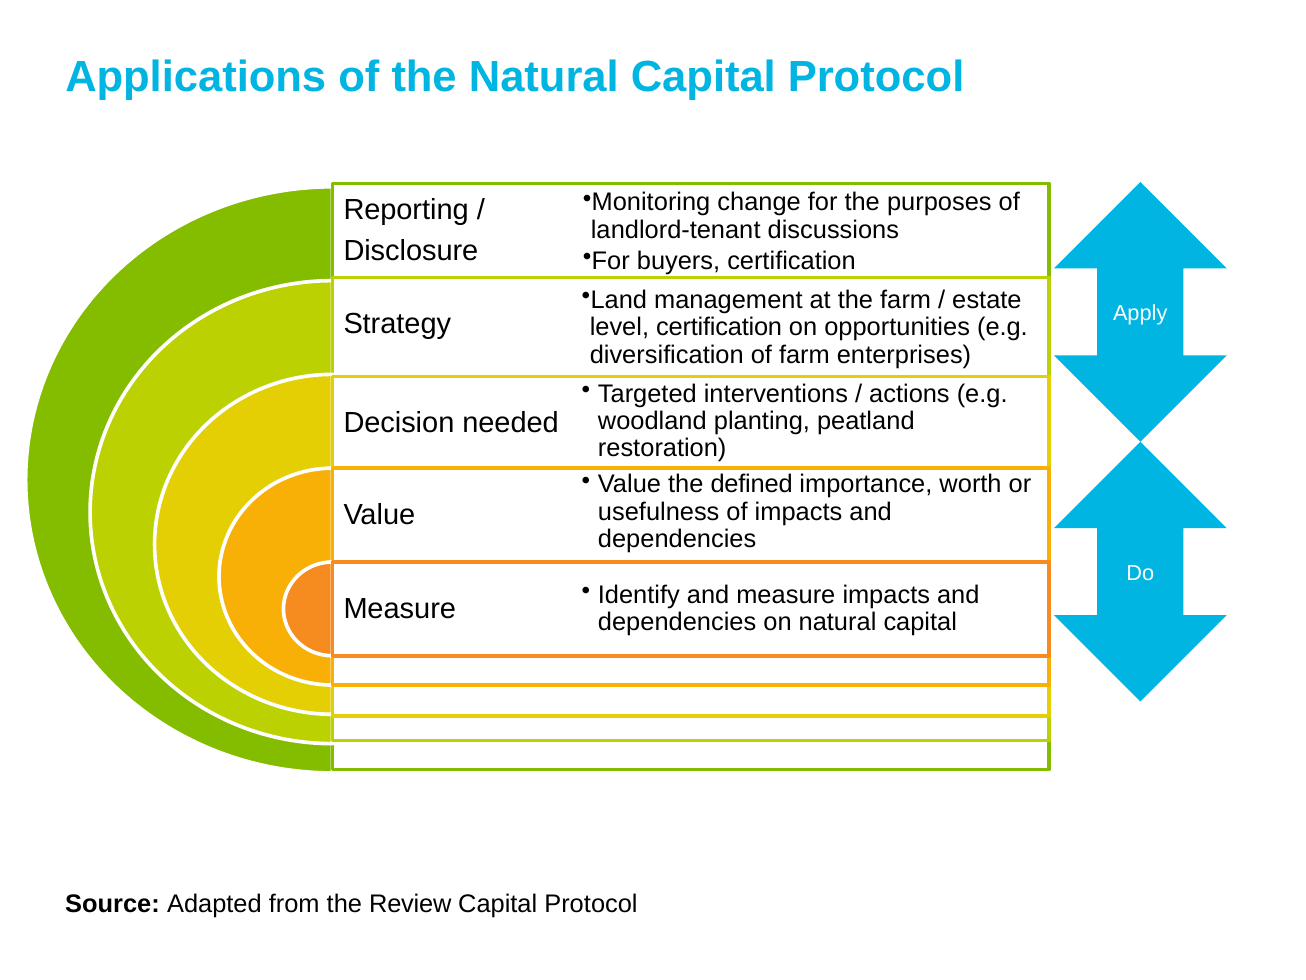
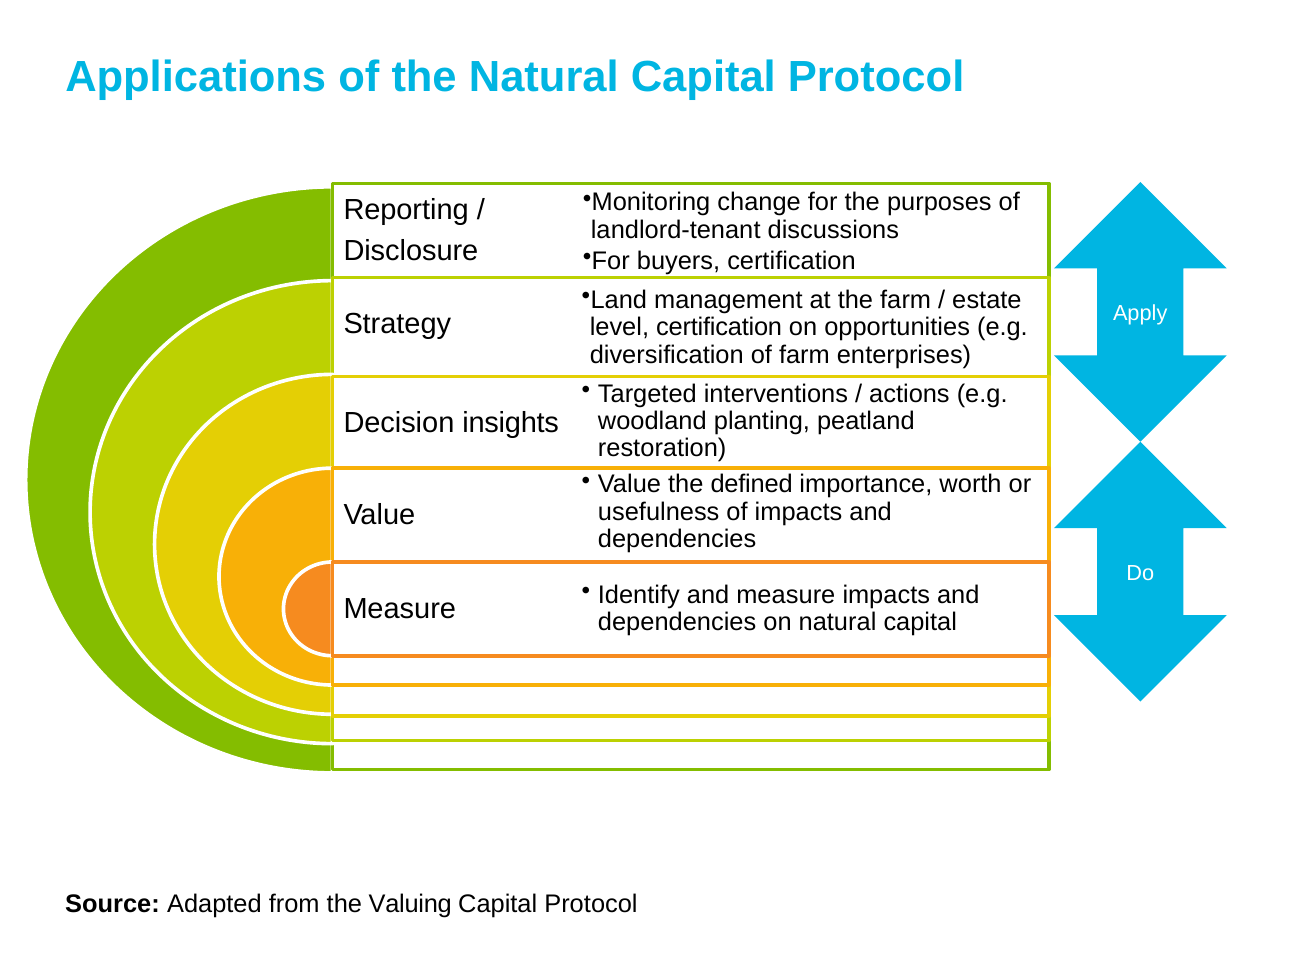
needed: needed -> insights
Review: Review -> Valuing
